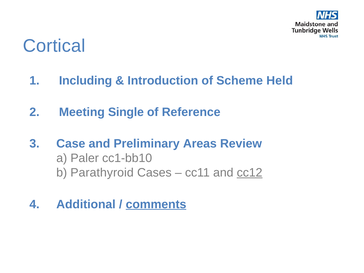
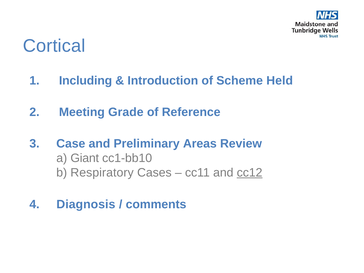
Single: Single -> Grade
Paler: Paler -> Giant
Parathyroid: Parathyroid -> Respiratory
Additional: Additional -> Diagnosis
comments underline: present -> none
